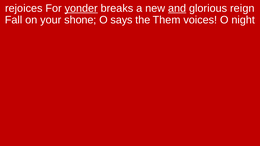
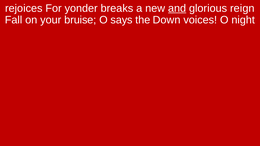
yonder underline: present -> none
shone: shone -> bruise
Them: Them -> Down
